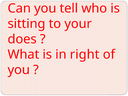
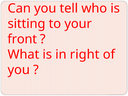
does: does -> front
